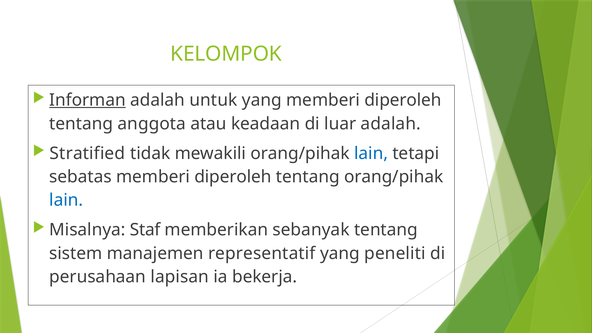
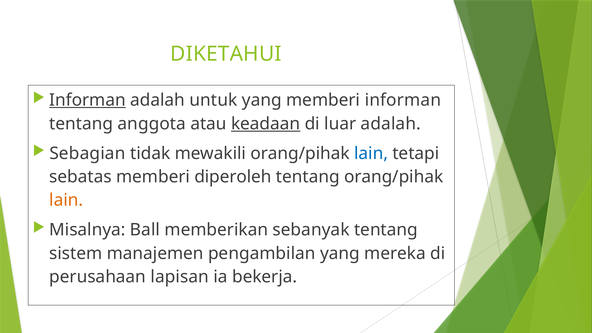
KELOMPOK: KELOMPOK -> DIKETAHUI
yang memberi diperoleh: diperoleh -> informan
keadaan underline: none -> present
Stratified: Stratified -> Sebagian
lain at (66, 200) colour: blue -> orange
Staf: Staf -> Ball
representatif: representatif -> pengambilan
peneliti: peneliti -> mereka
